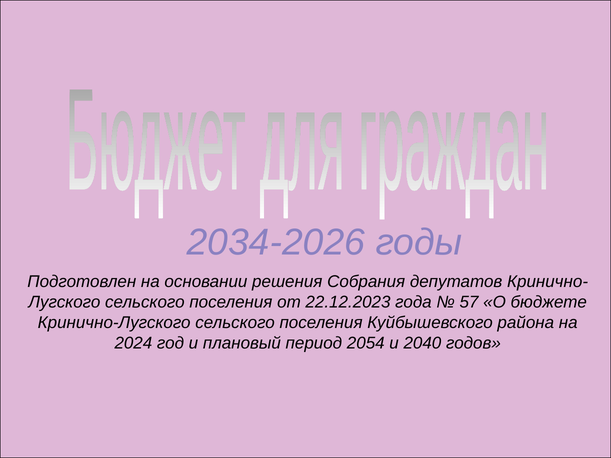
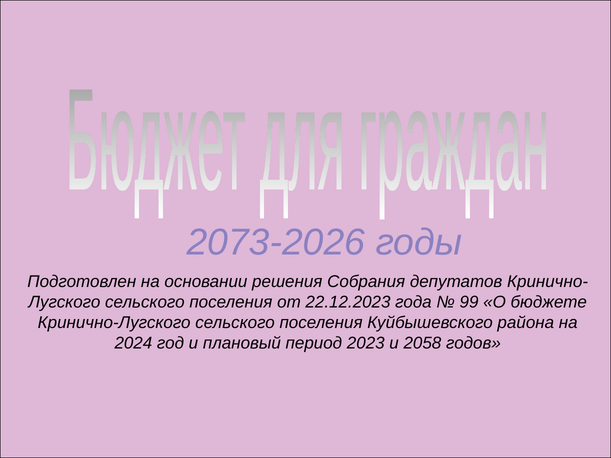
2034-2026: 2034-2026 -> 2073-2026
57: 57 -> 99
2054: 2054 -> 2023
2040: 2040 -> 2058
